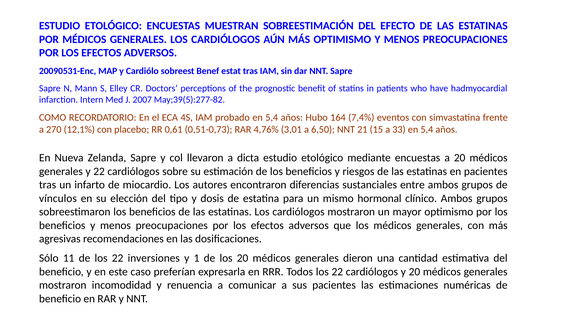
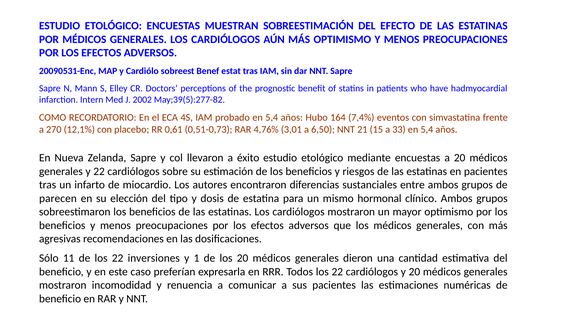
2007: 2007 -> 2002
dicta: dicta -> éxito
vínculos: vínculos -> parecen
